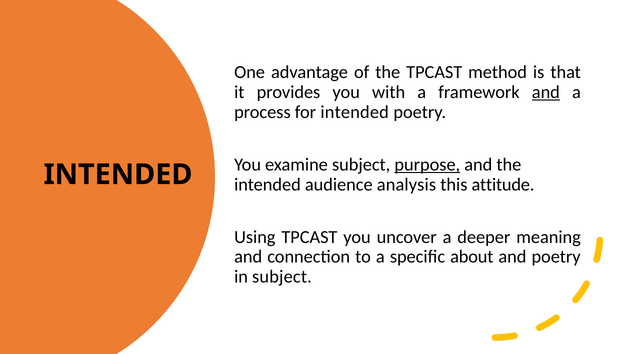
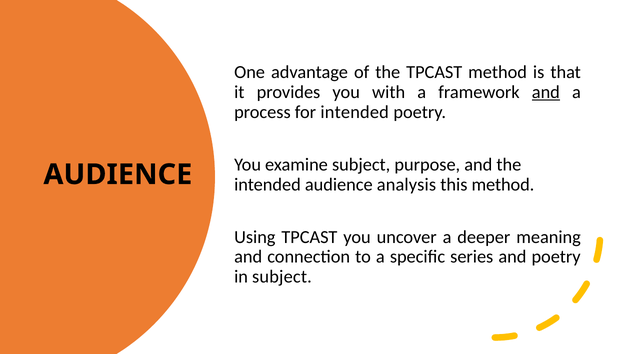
purpose underline: present -> none
INTENDED at (118, 174): INTENDED -> AUDIENCE
this attitude: attitude -> method
about: about -> series
